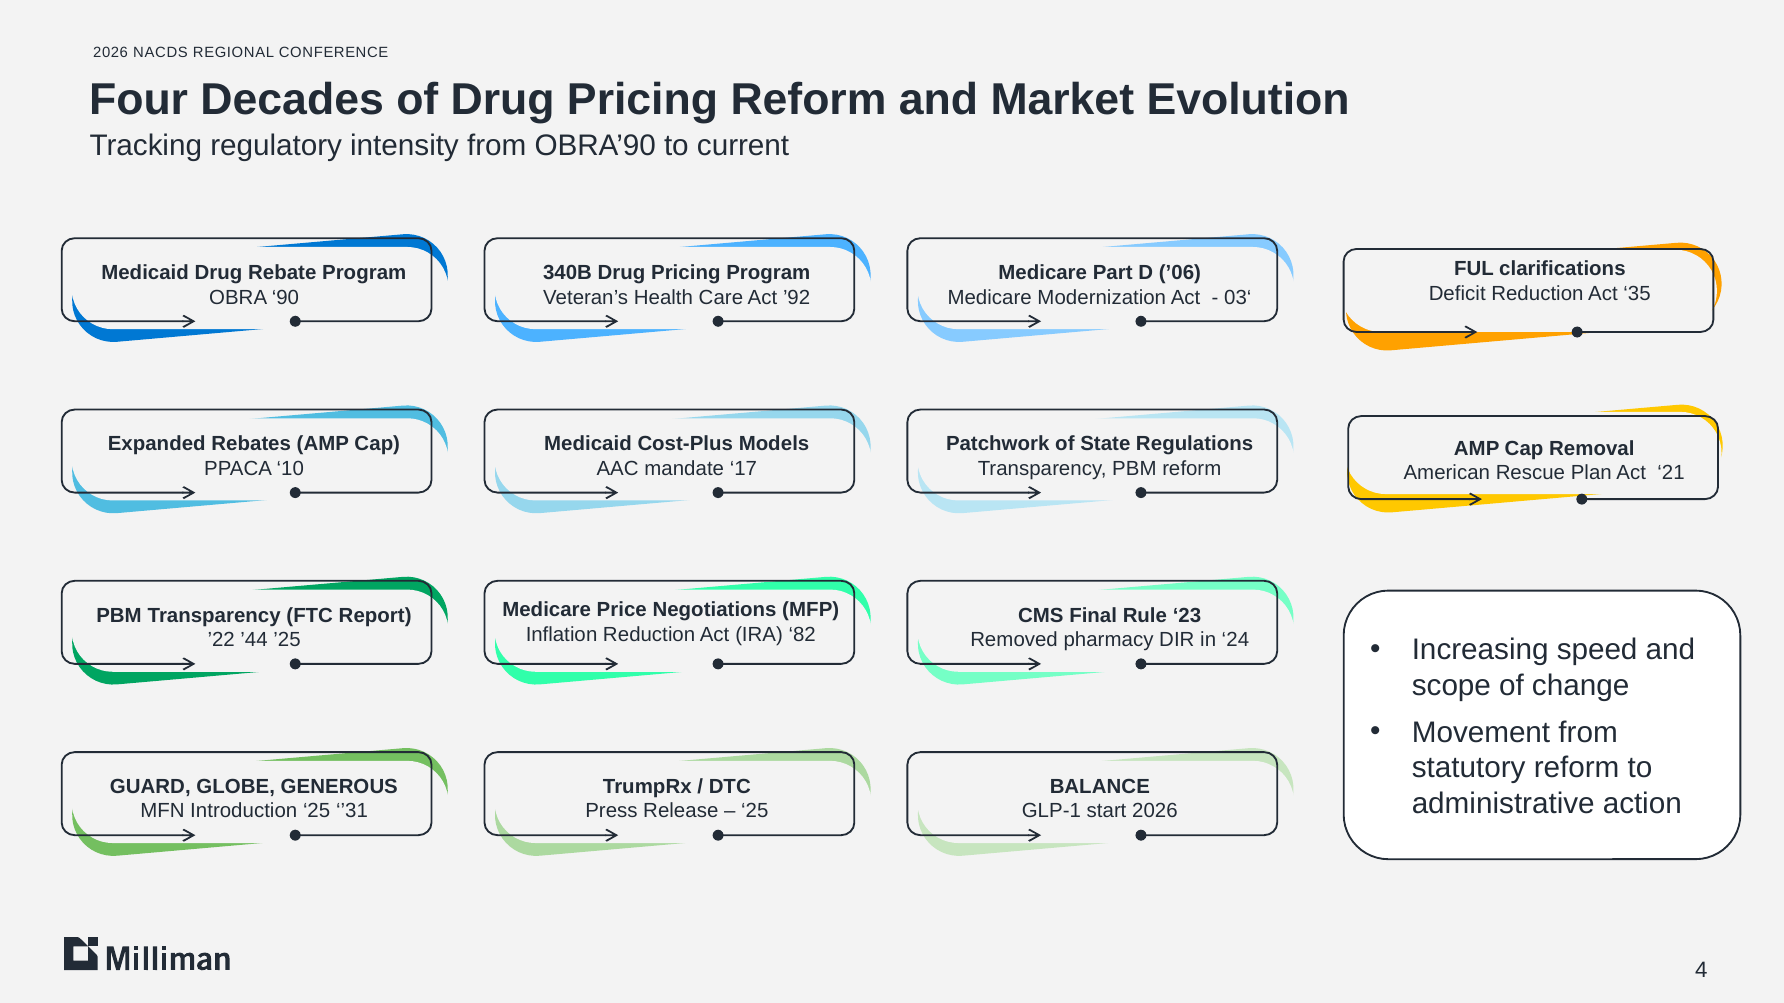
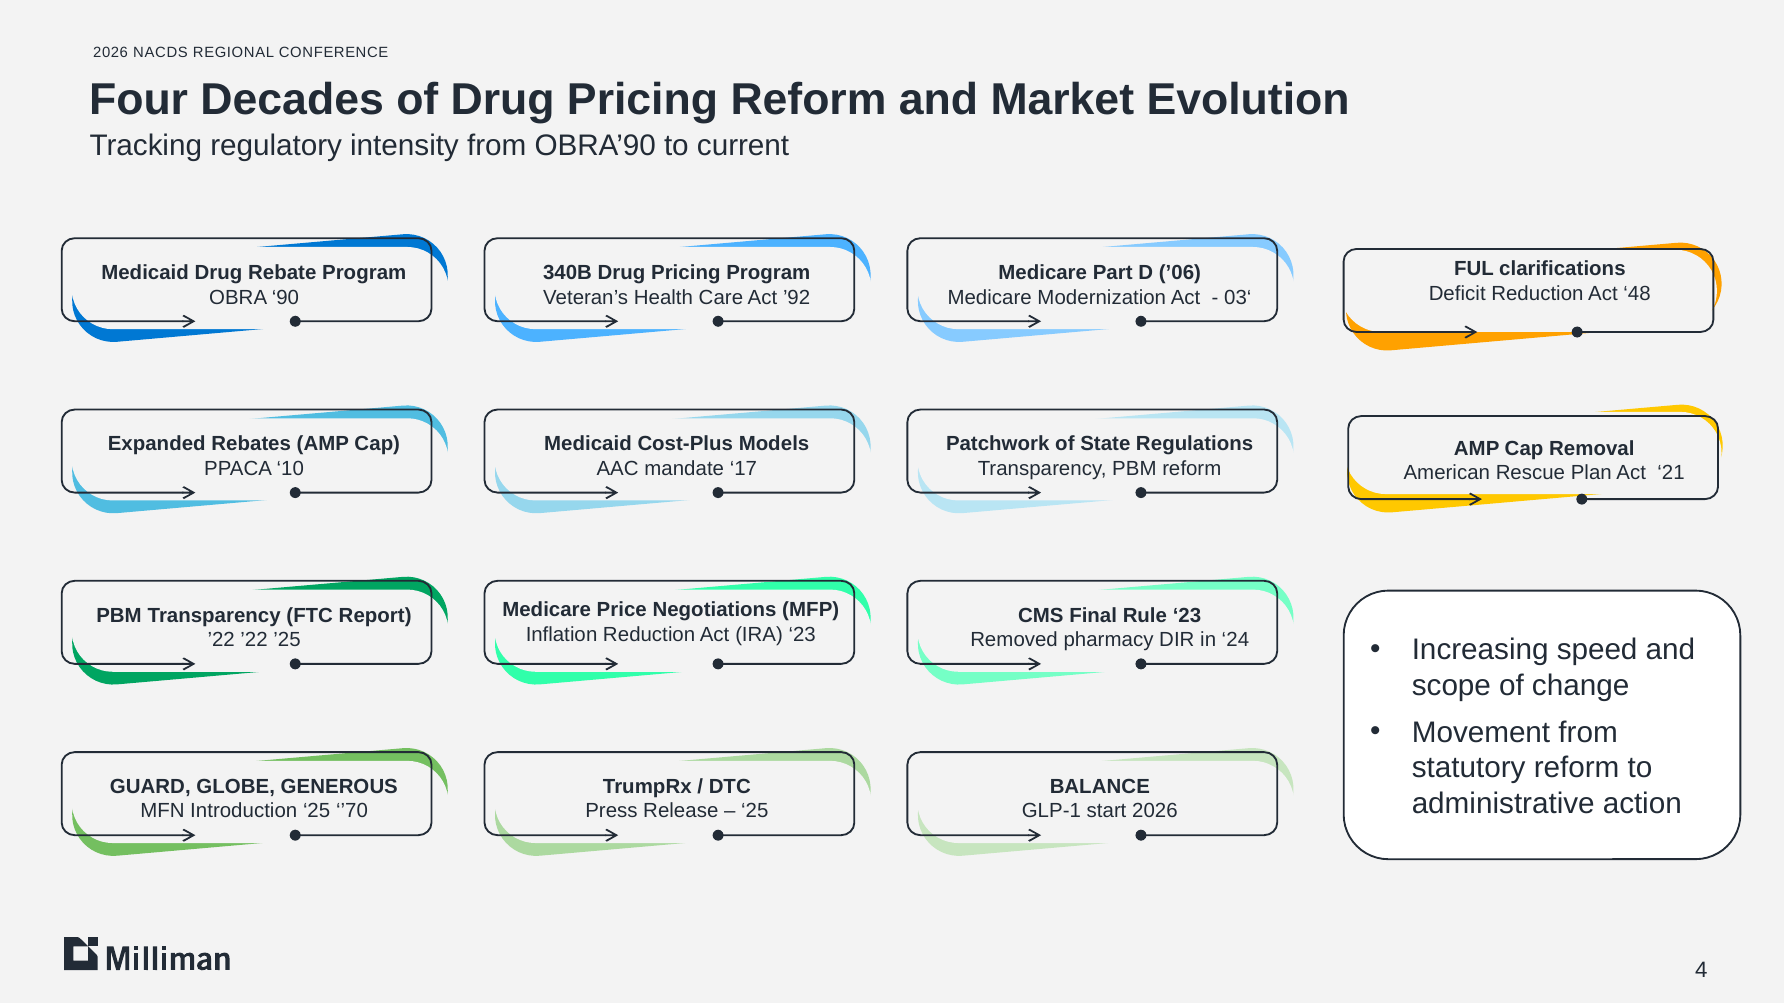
35: 35 -> 48
IRA 82: 82 -> 23
’22 ’44: ’44 -> ’22
’31: ’31 -> ’70
